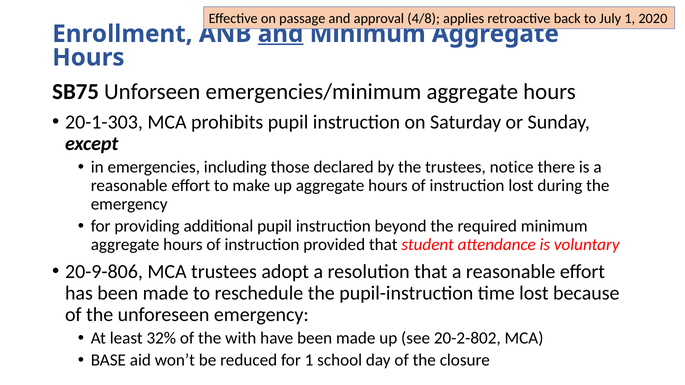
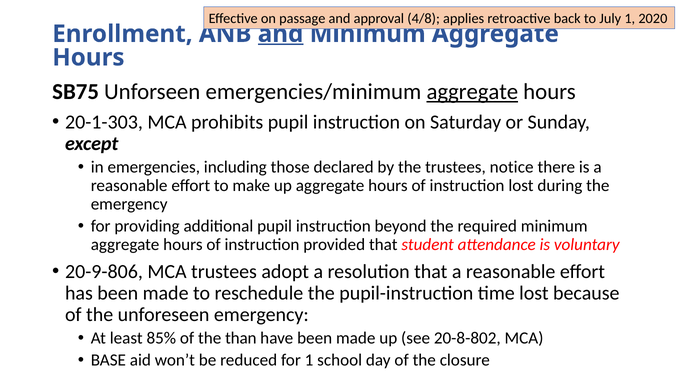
aggregate at (472, 92) underline: none -> present
32%: 32% -> 85%
with: with -> than
20-2-802: 20-2-802 -> 20-8-802
